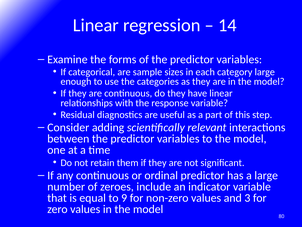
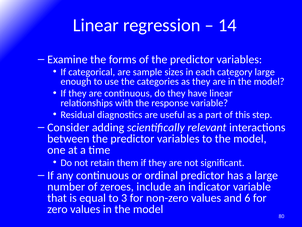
9: 9 -> 3
3: 3 -> 6
